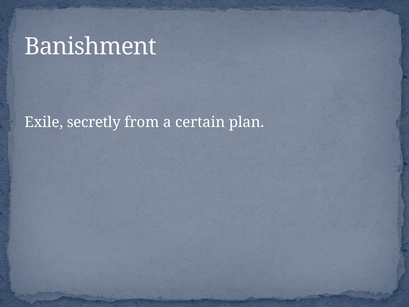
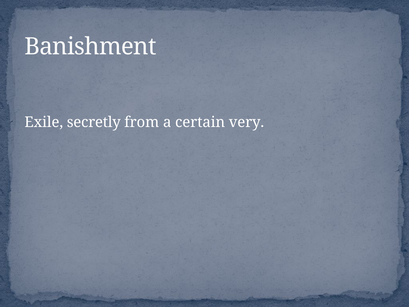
plan: plan -> very
